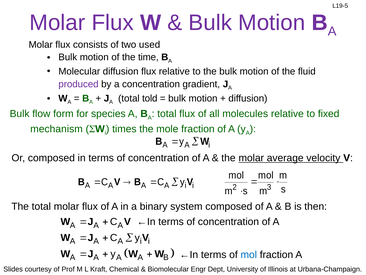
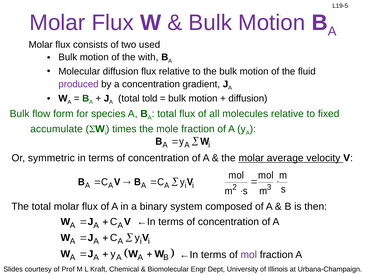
time: time -> with
mechanism: mechanism -> accumulate
Or composed: composed -> symmetric
mol at (249, 254) colour: blue -> purple
